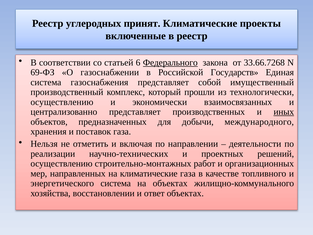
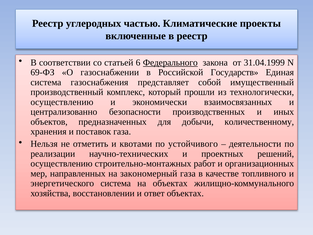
принят: принят -> частью
33.66.7268: 33.66.7268 -> 31.04.1999
централизованно представляет: представляет -> безопасности
иных underline: present -> none
международного: международного -> количественному
включая: включая -> квотами
направлении: направлении -> устойчивого
на климатические: климатические -> закономерный
